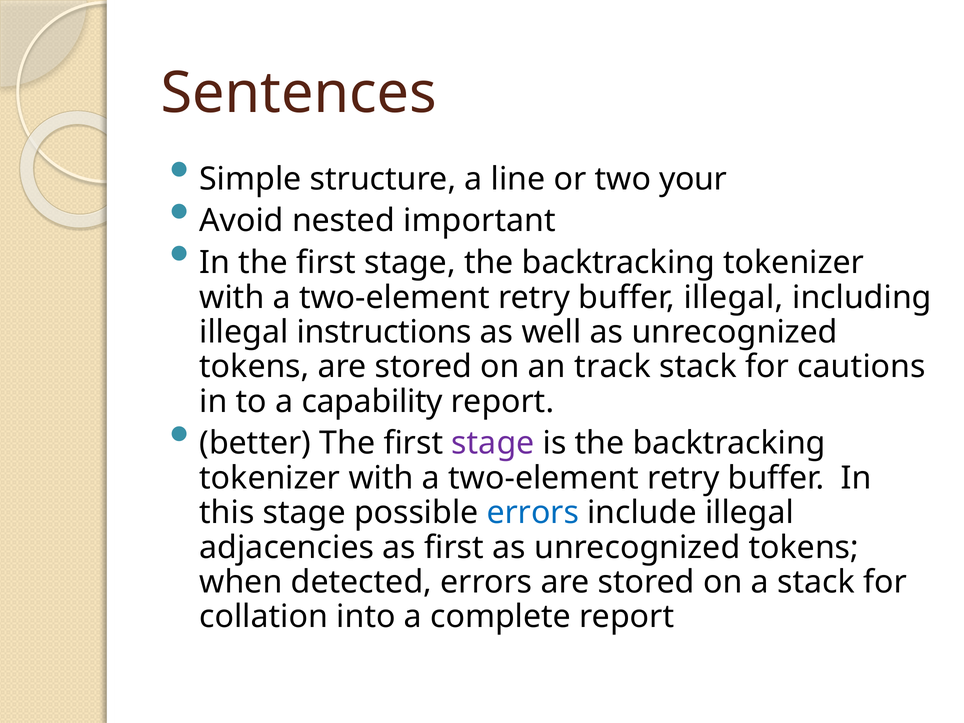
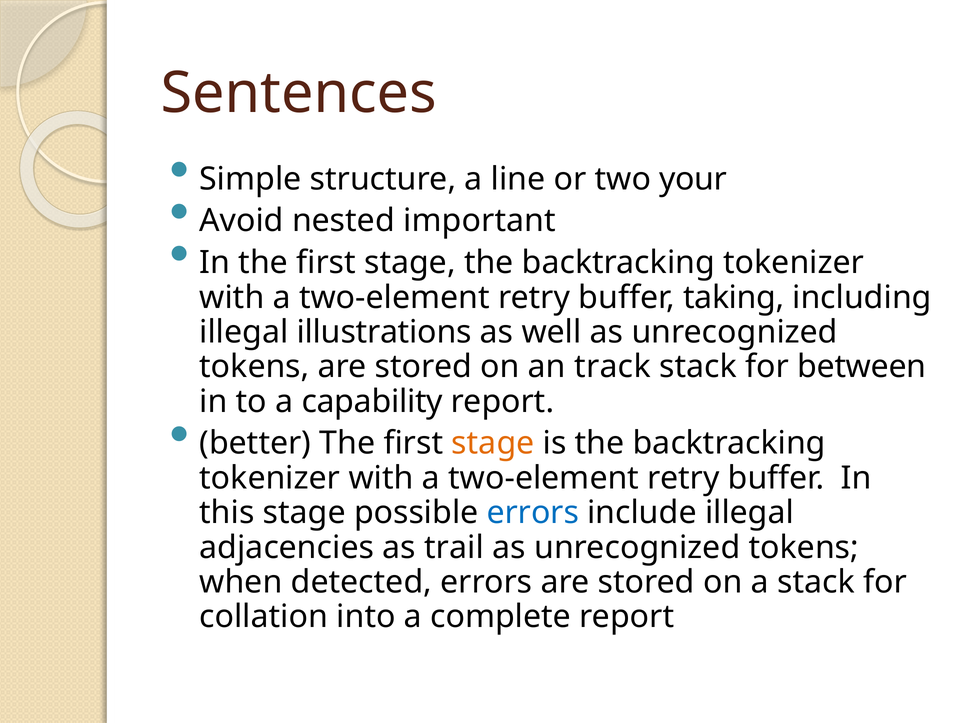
buffer illegal: illegal -> taking
instructions: instructions -> illustrations
cautions: cautions -> between
stage at (493, 443) colour: purple -> orange
as first: first -> trail
